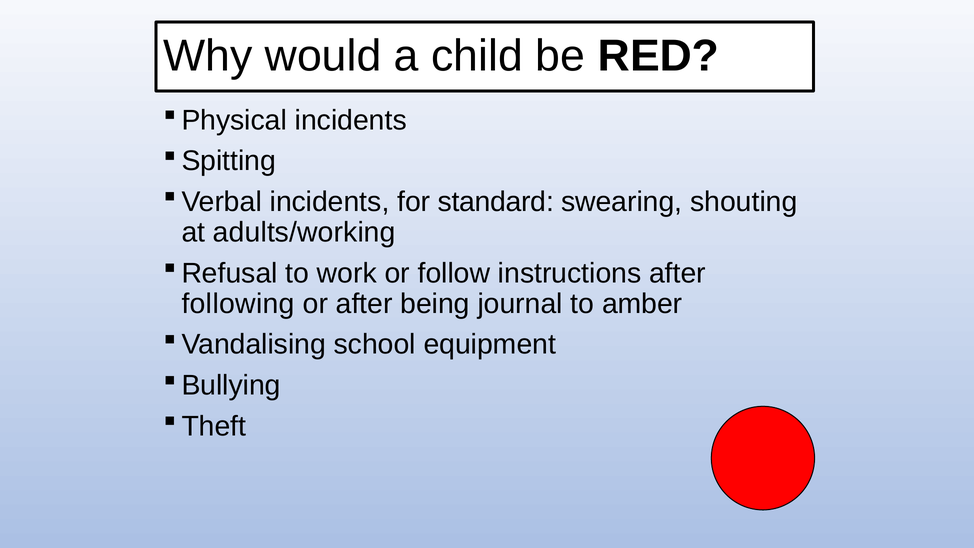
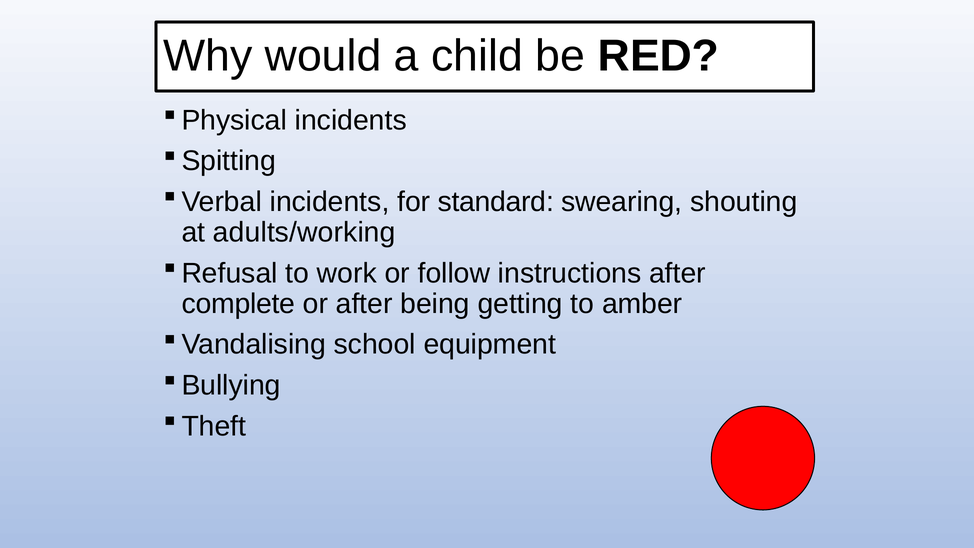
following: following -> complete
journal: journal -> getting
